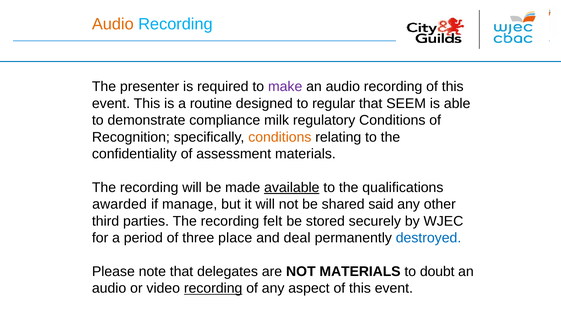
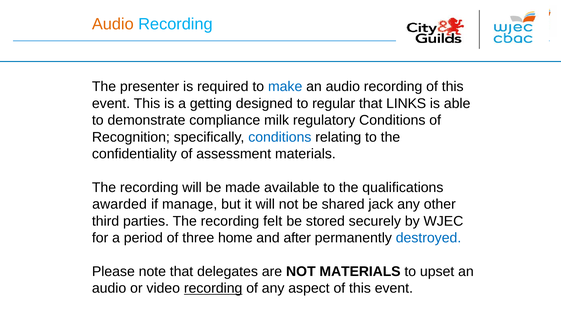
make colour: purple -> blue
routine: routine -> getting
SEEM: SEEM -> LINKS
conditions at (280, 137) colour: orange -> blue
available underline: present -> none
said: said -> jack
place: place -> home
deal: deal -> after
doubt: doubt -> upset
